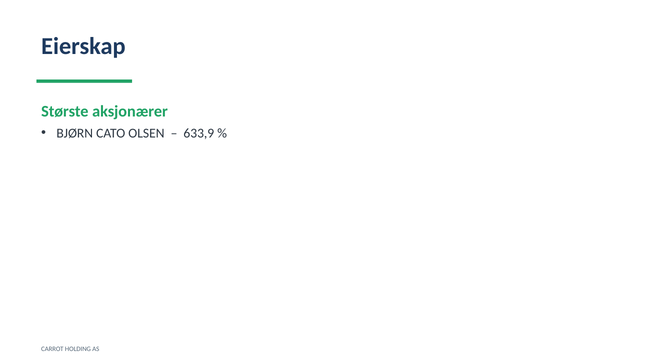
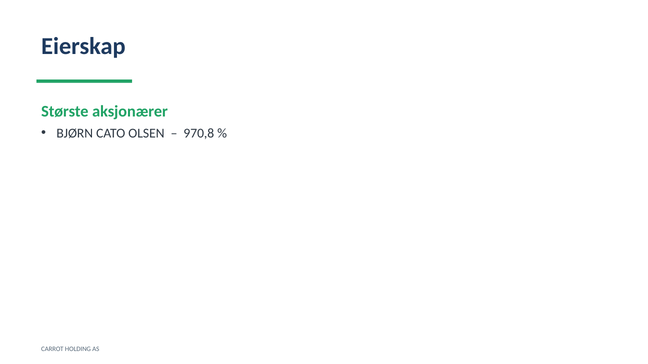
633,9: 633,9 -> 970,8
